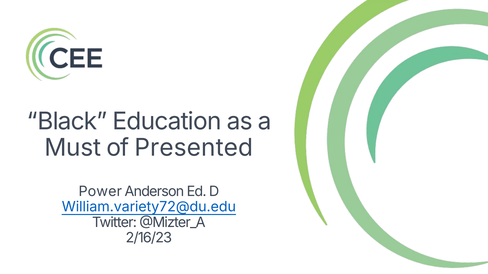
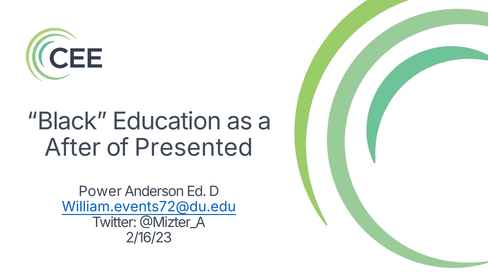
Must: Must -> After
William.variety72@du.edu: William.variety72@du.edu -> William.events72@du.edu
